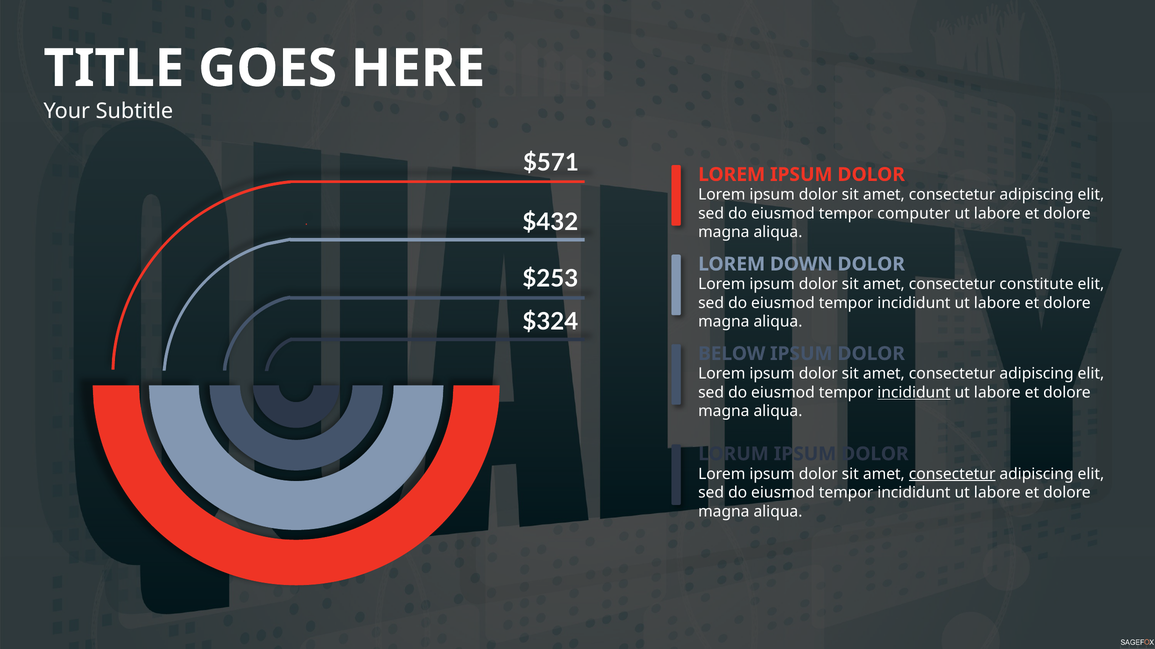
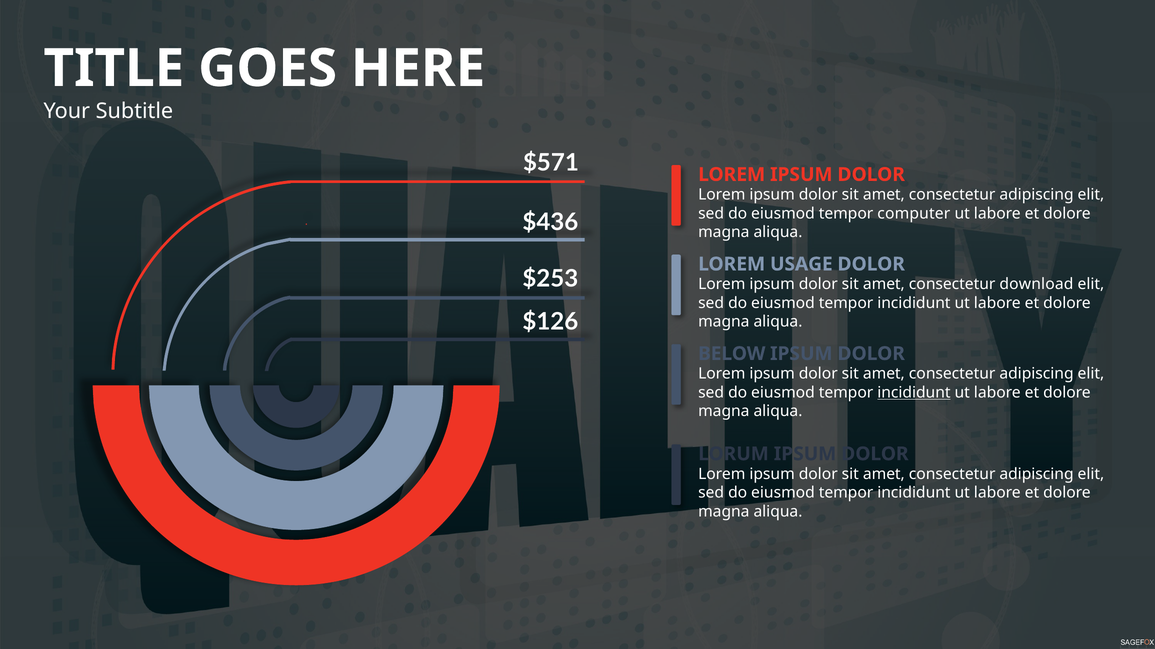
$432: $432 -> $436
DOWN: DOWN -> USAGE
constitute: constitute -> download
$324: $324 -> $126
consectetur at (952, 474) underline: present -> none
